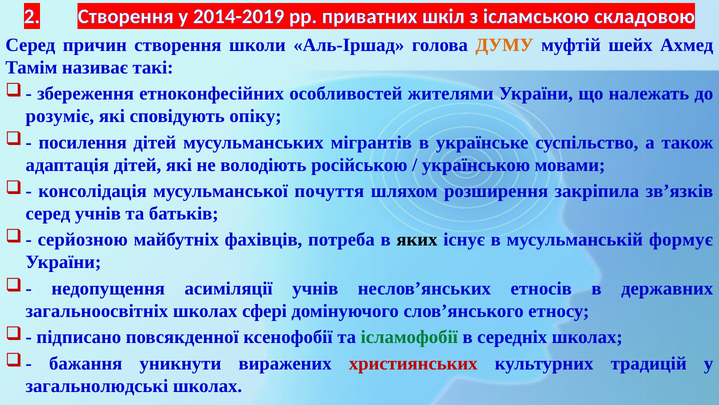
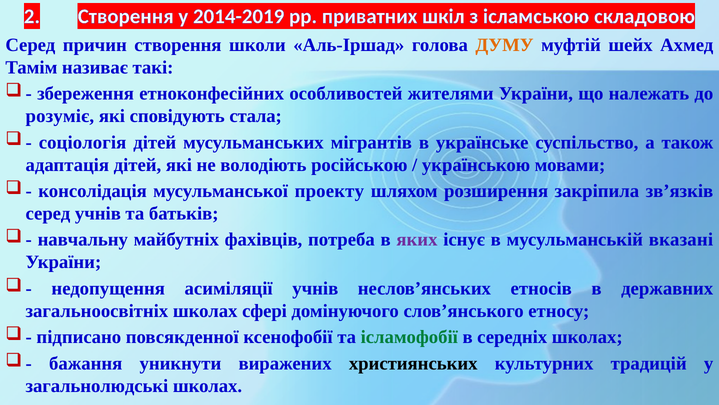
опіку: опіку -> стала
посилення: посилення -> соціологія
почуття: почуття -> проекту
серйозною: серйозною -> навчальну
яких colour: black -> purple
формує: формує -> вказані
християнських colour: red -> black
